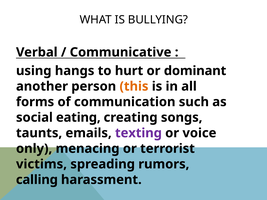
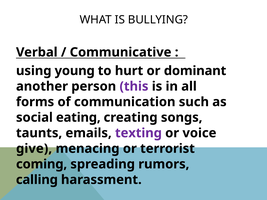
hangs: hangs -> young
this colour: orange -> purple
only: only -> give
victims: victims -> coming
